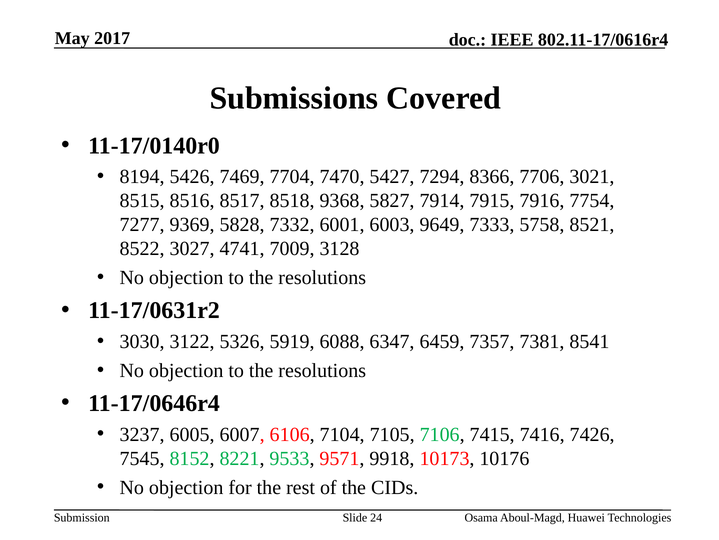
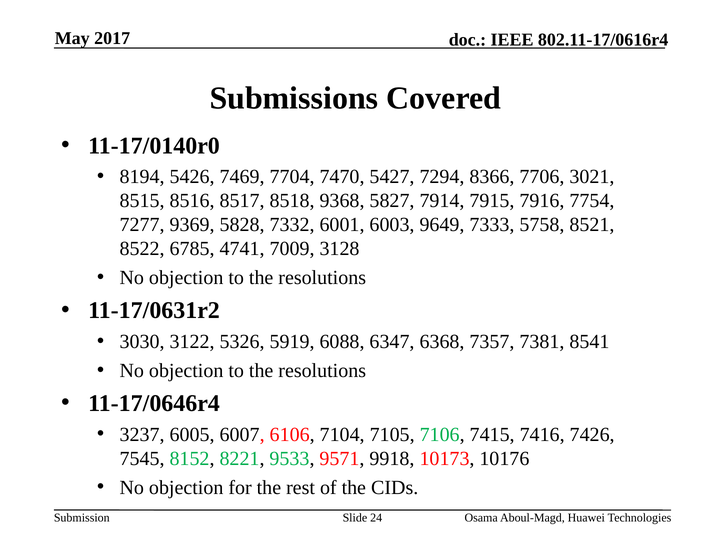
3027: 3027 -> 6785
6459: 6459 -> 6368
